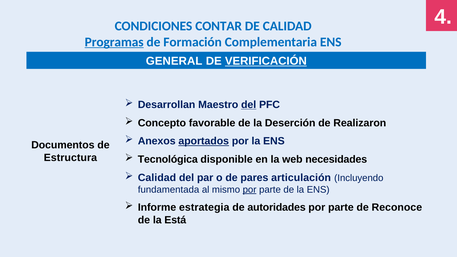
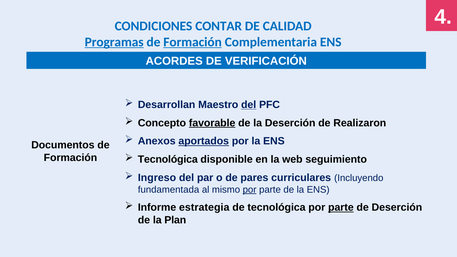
Formación at (193, 42) underline: none -> present
GENERAL: GENERAL -> ACORDES
VERIFICACIÓN underline: present -> none
favorable underline: none -> present
Estructura at (70, 158): Estructura -> Formación
necesidades: necesidades -> seguimiento
Calidad at (157, 178): Calidad -> Ingreso
articulación: articulación -> curriculares
de autoridades: autoridades -> tecnológica
parte at (341, 207) underline: none -> present
de Reconoce: Reconoce -> Deserción
Está: Está -> Plan
